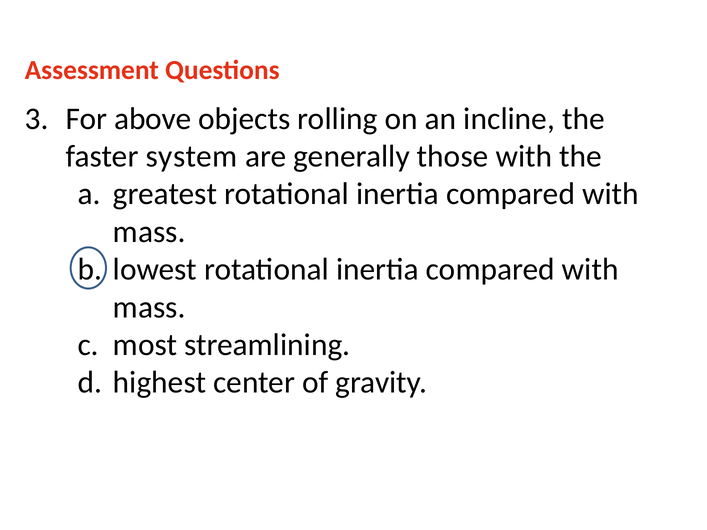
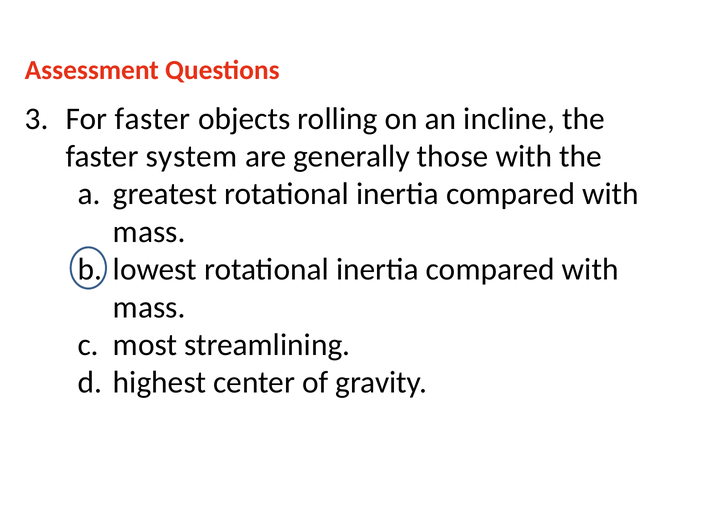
For above: above -> faster
